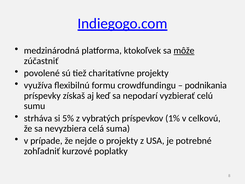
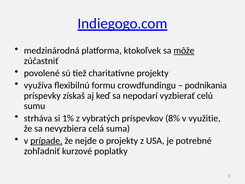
5%: 5% -> 1%
1%: 1% -> 8%
celkovú: celkovú -> využitie
prípade underline: none -> present
